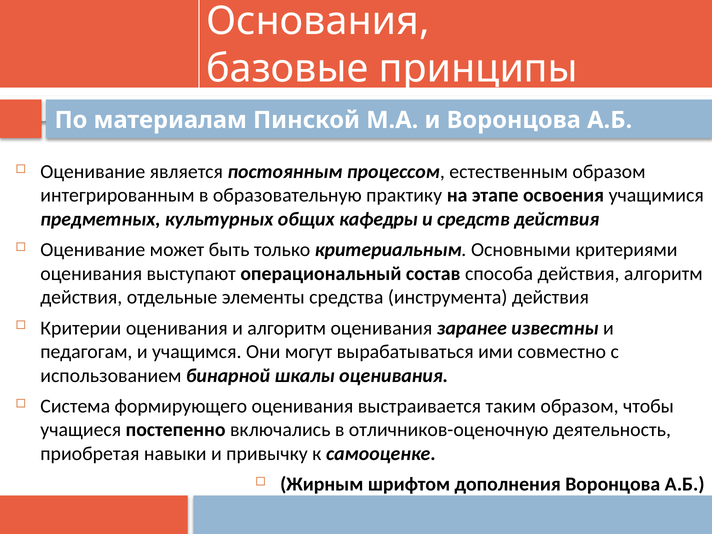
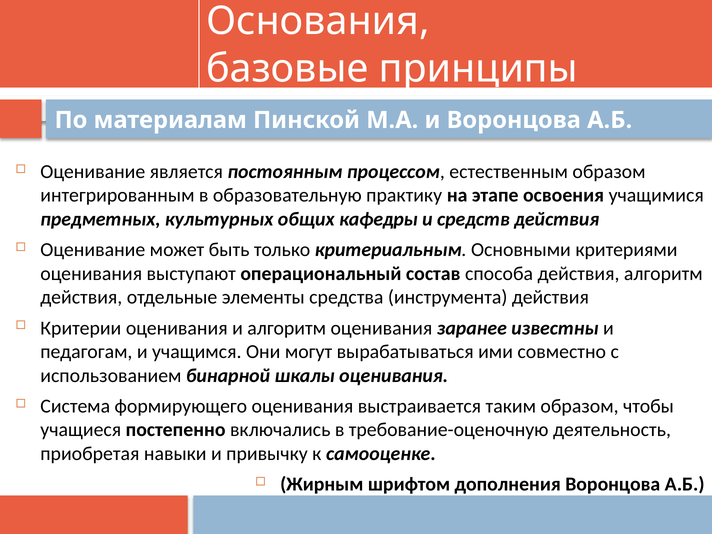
отличников-оценочную: отличников-оценочную -> требование-оценочную
